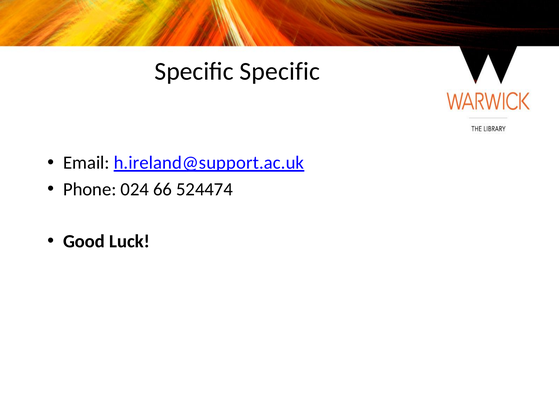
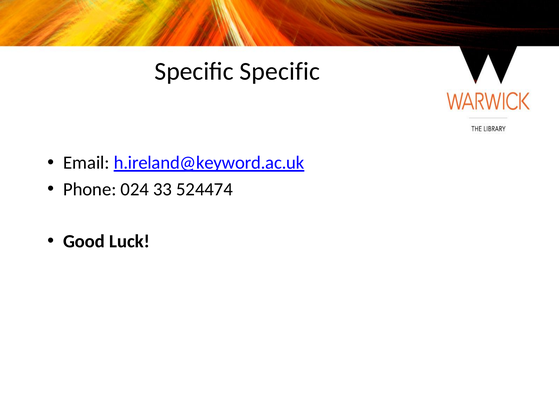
h.ireland@support.ac.uk: h.ireland@support.ac.uk -> h.ireland@keyword.ac.uk
66: 66 -> 33
